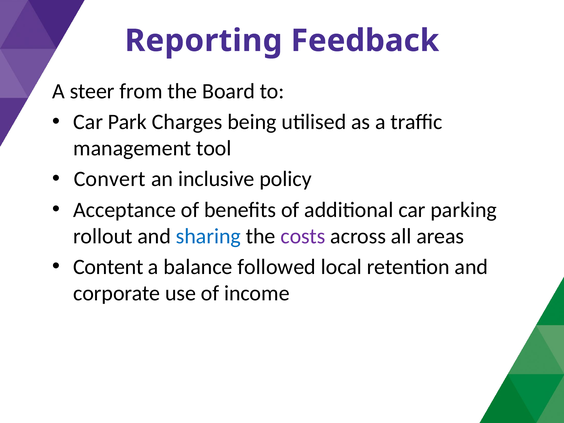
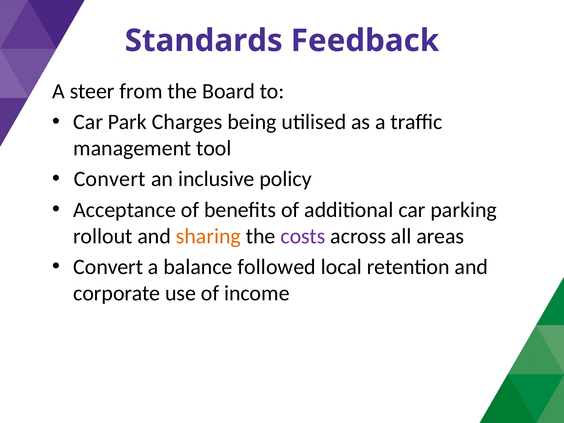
Reporting: Reporting -> Standards
sharing colour: blue -> orange
Content at (108, 267): Content -> Convert
